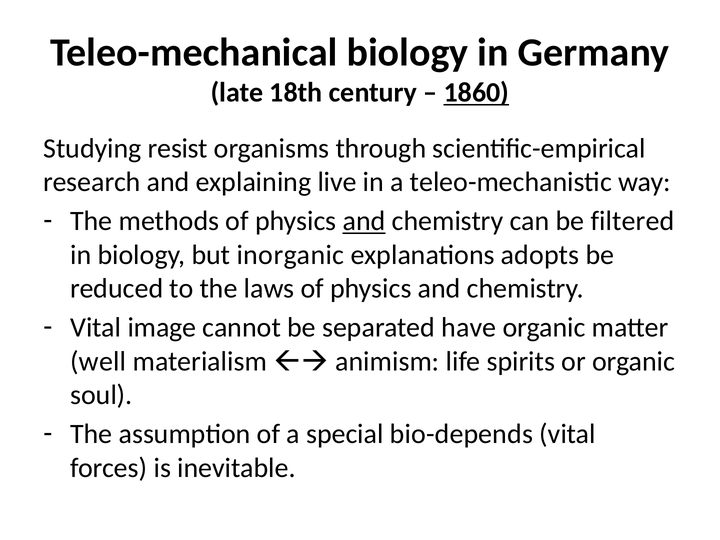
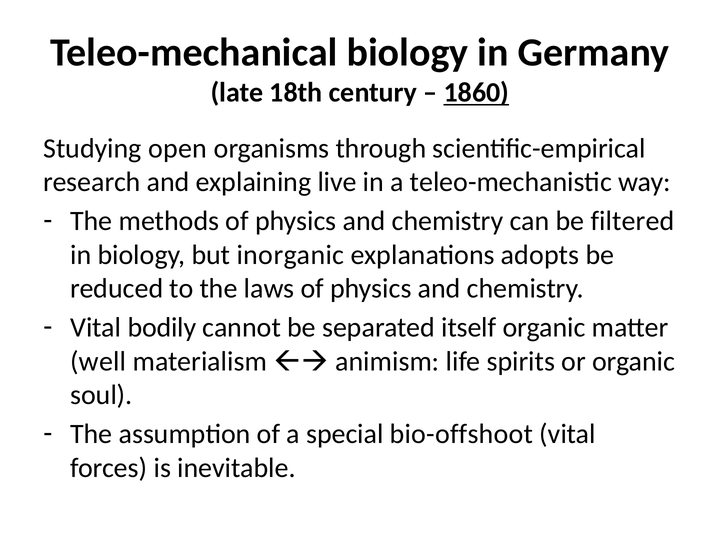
resist: resist -> open
and at (364, 221) underline: present -> none
image: image -> bodily
have: have -> itself
bio-depends: bio-depends -> bio-offshoot
